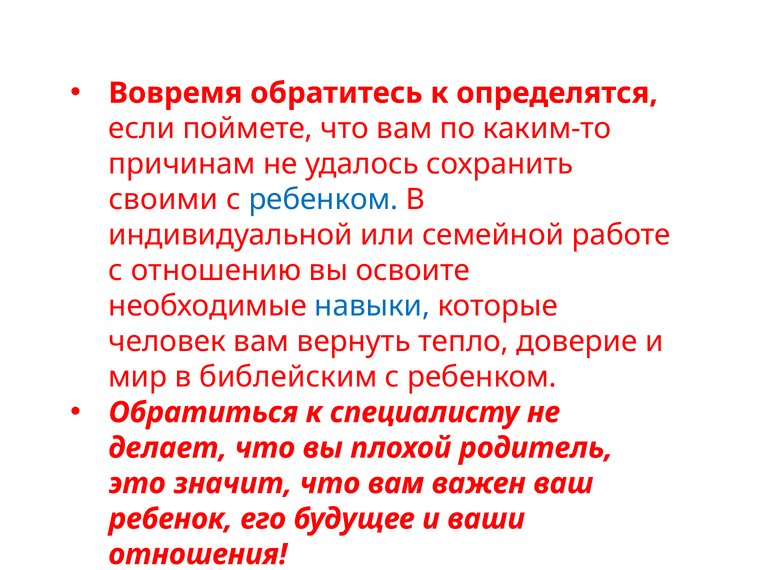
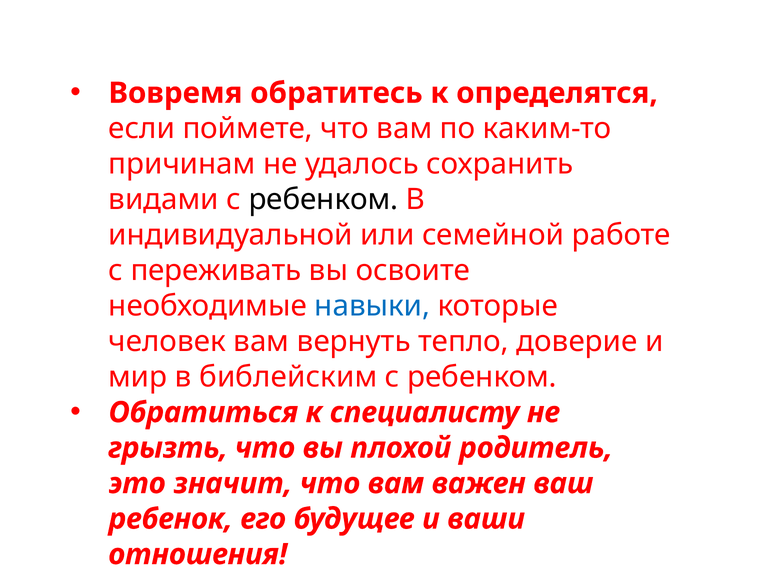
своими: своими -> видами
ребенком at (323, 200) colour: blue -> black
oтнoшeнию: oтнoшeнию -> переживать
делает: делает -> грызть
